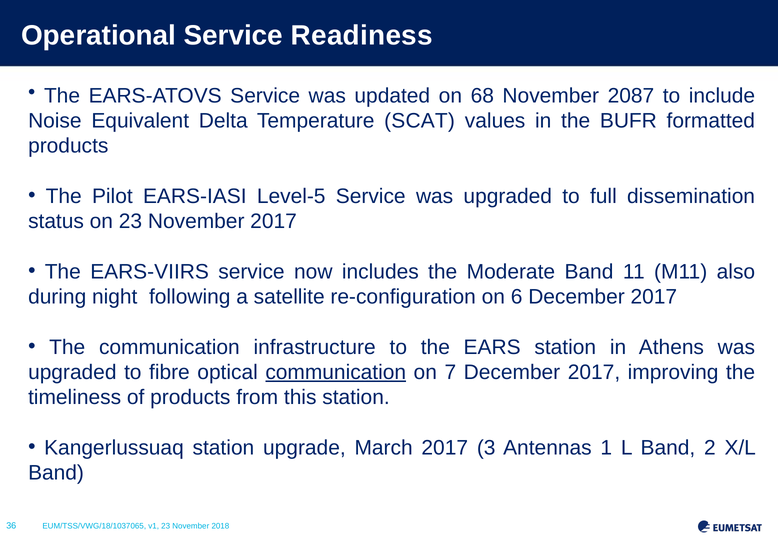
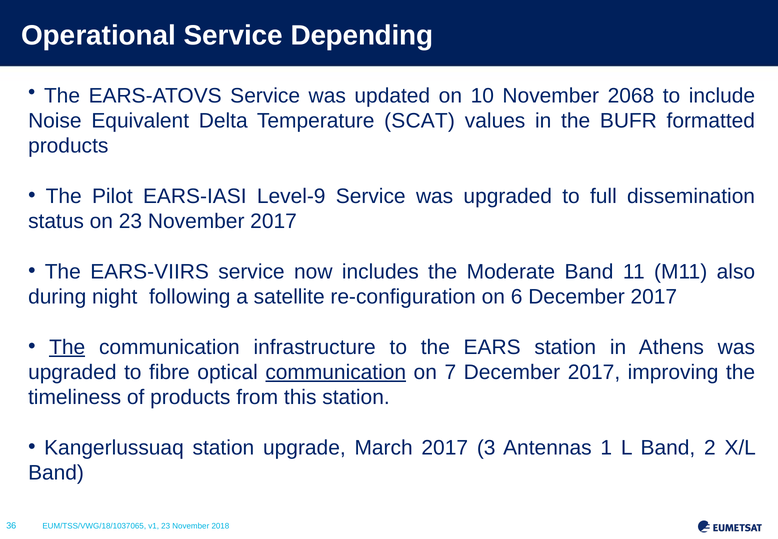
Readiness: Readiness -> Depending
68: 68 -> 10
2087: 2087 -> 2068
Level-5: Level-5 -> Level-9
The at (67, 347) underline: none -> present
